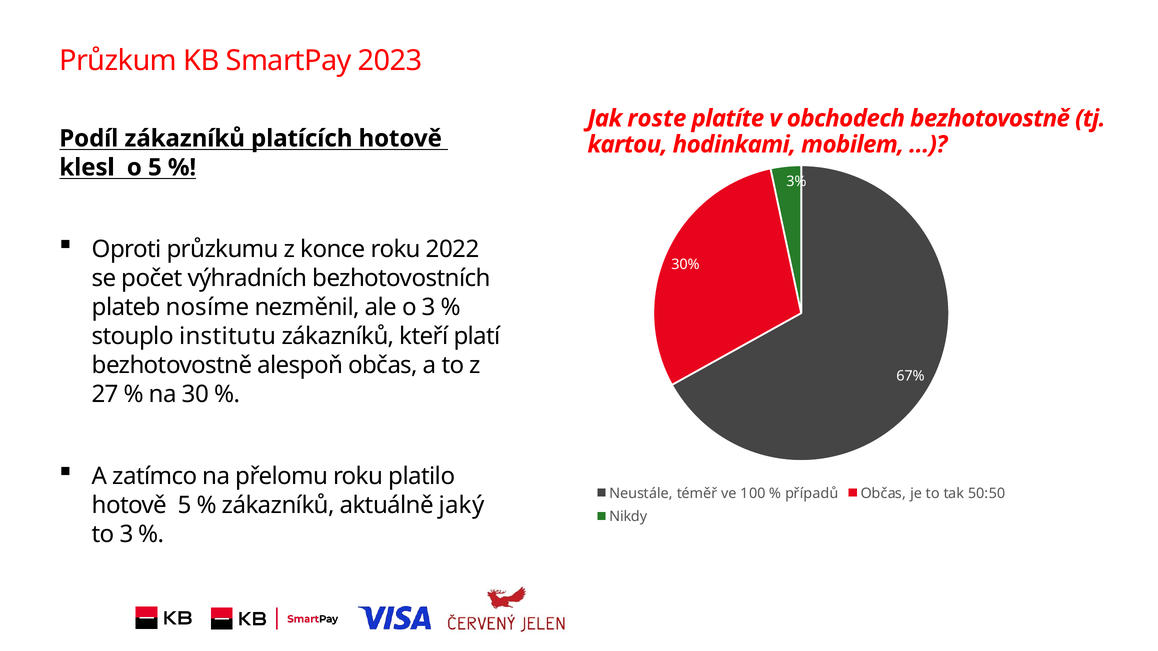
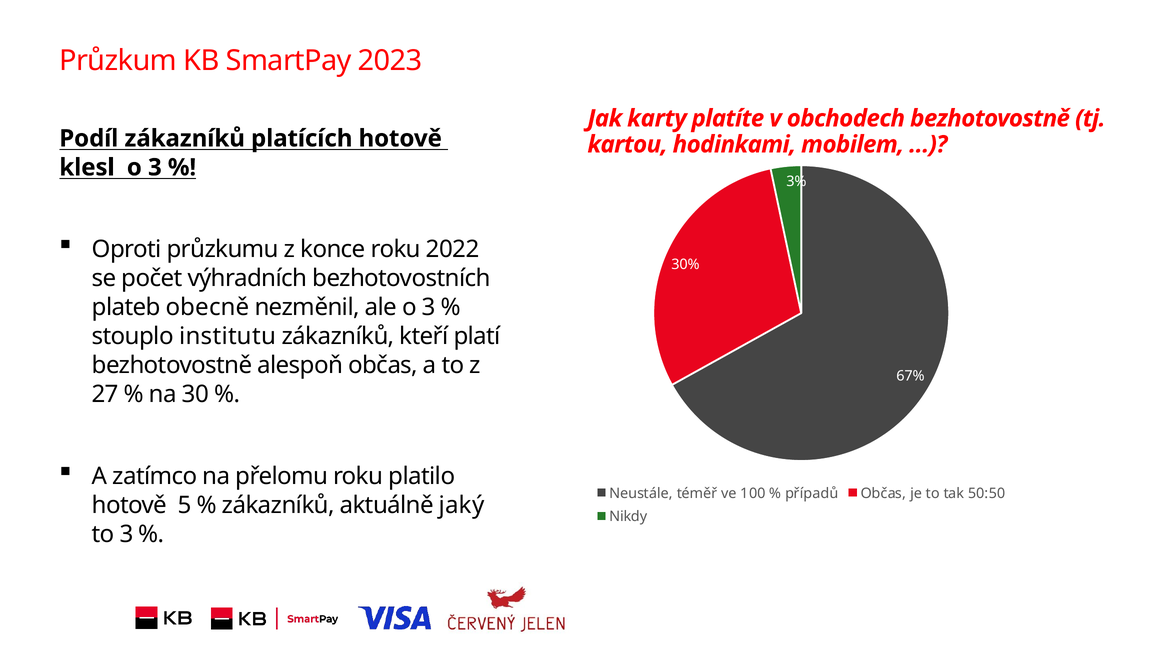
roste: roste -> karty
klesl o 5: 5 -> 3
nosíme: nosíme -> obecně
